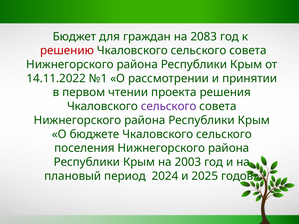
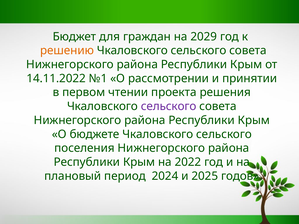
2083: 2083 -> 2029
решению colour: red -> orange
2003: 2003 -> 2022
